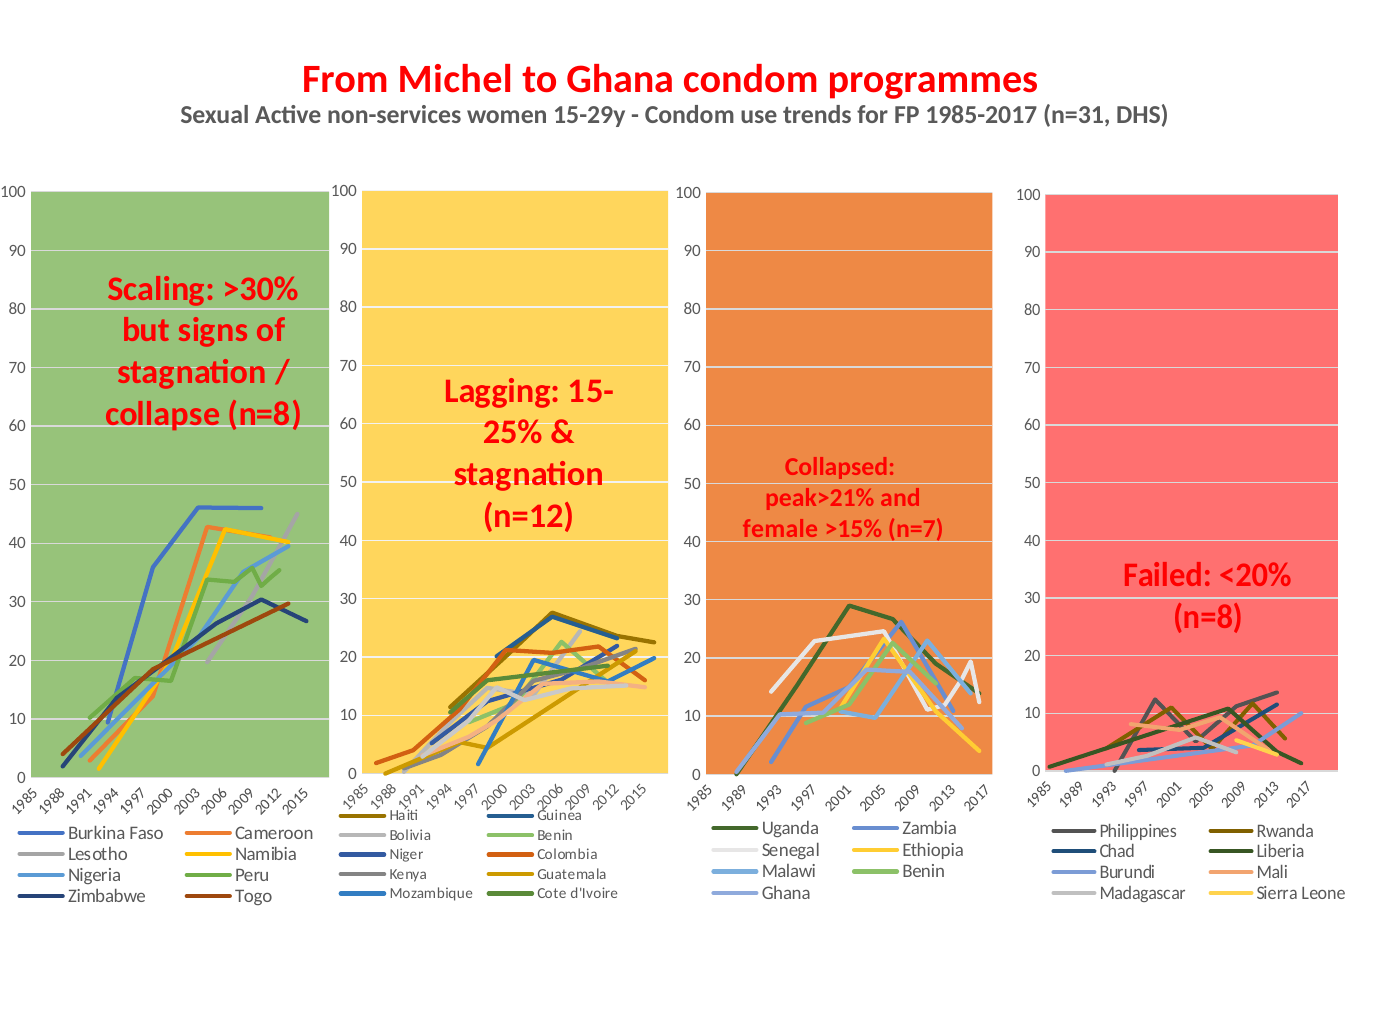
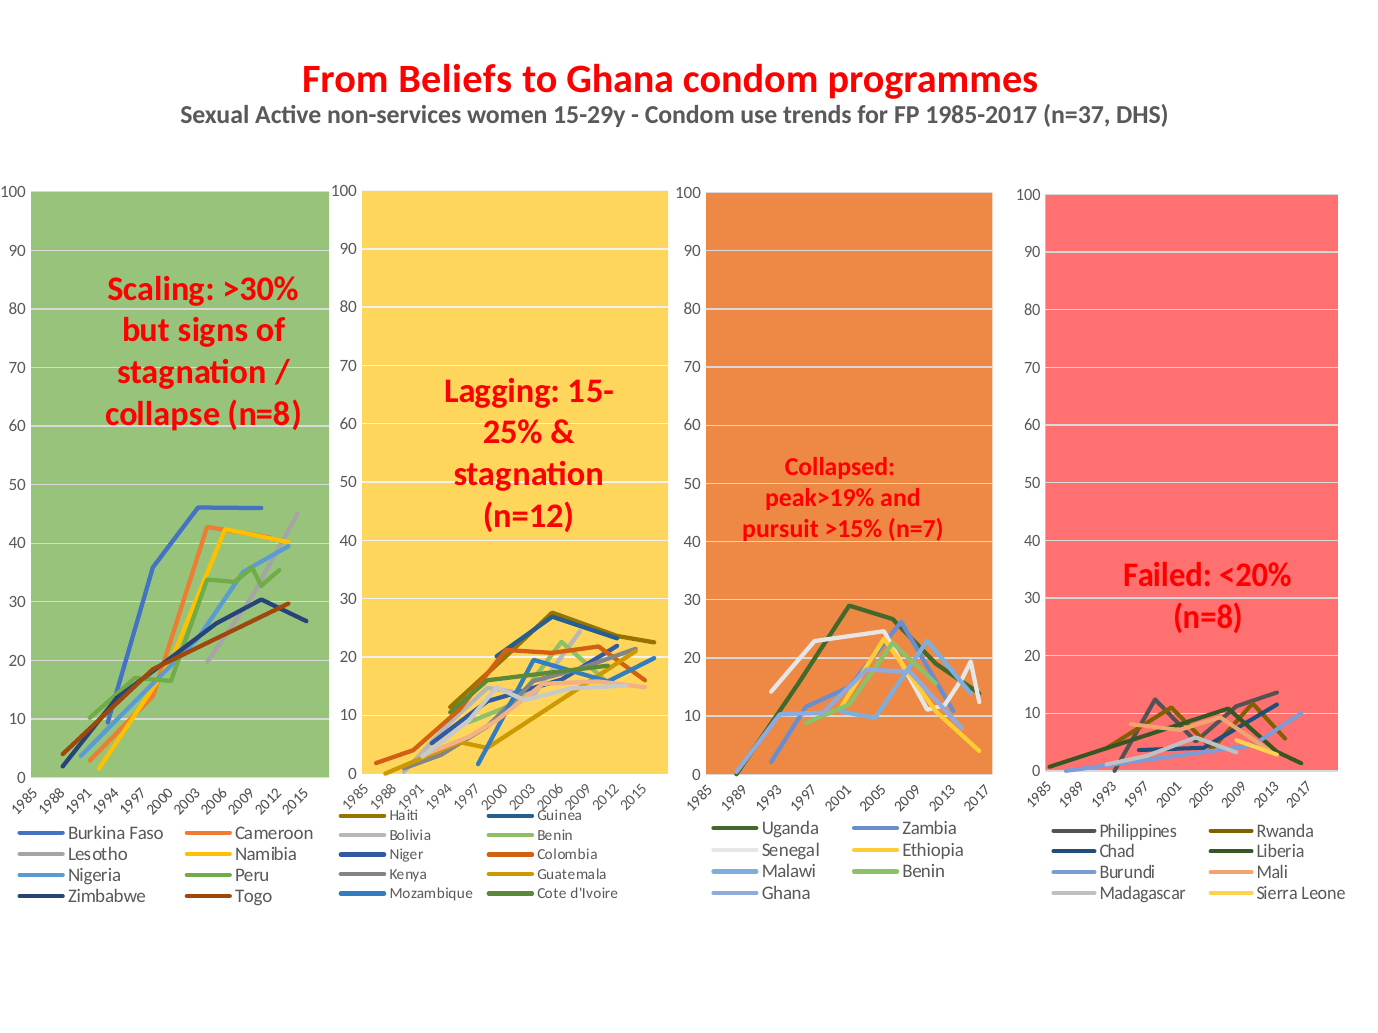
Michel: Michel -> Beliefs
n=31: n=31 -> n=37
peak>21%: peak>21% -> peak>19%
female: female -> pursuit
